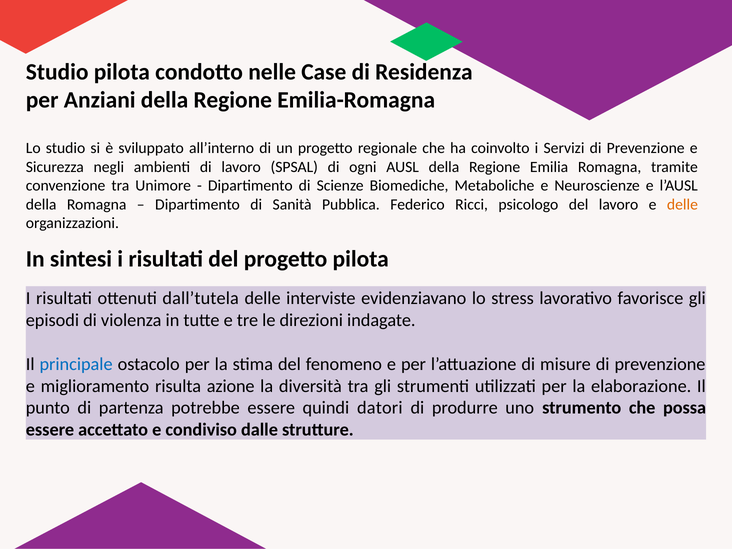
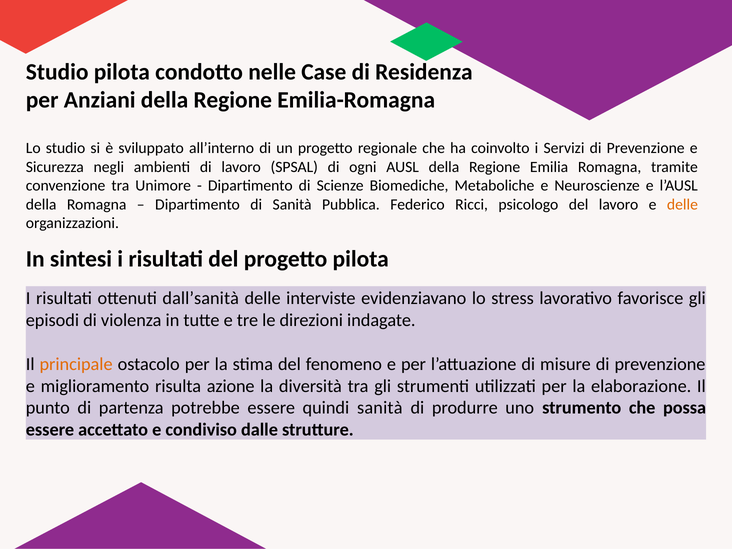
dall’tutela: dall’tutela -> dall’sanità
principale colour: blue -> orange
quindi datori: datori -> sanità
